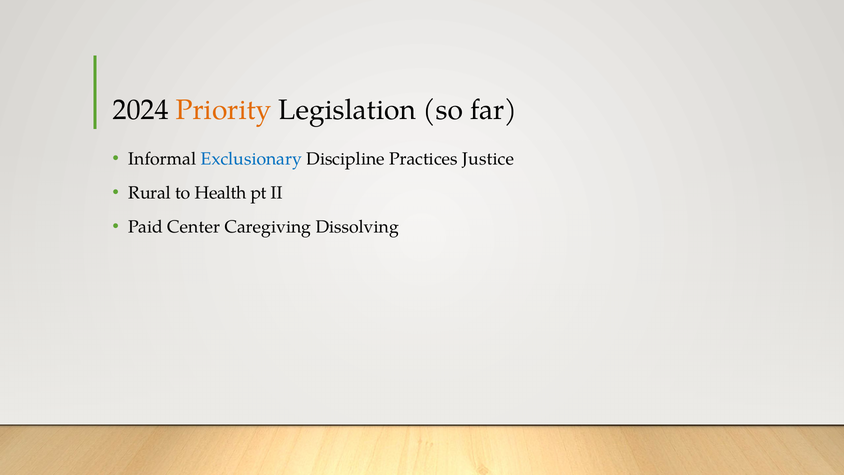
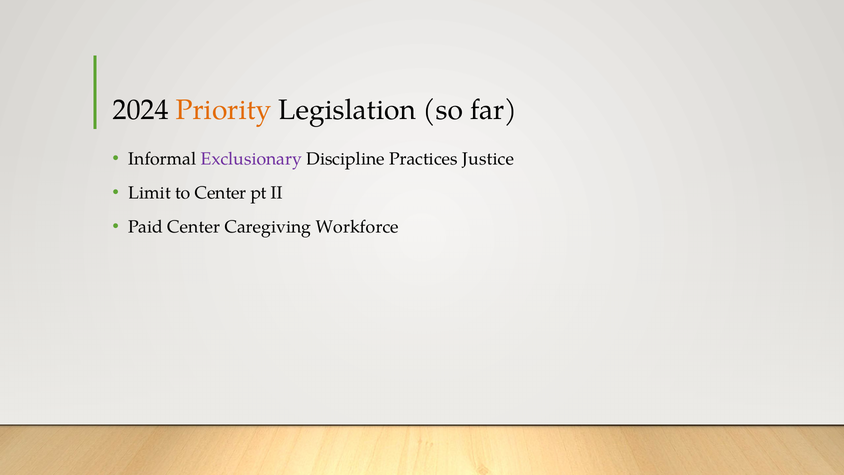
Exclusionary colour: blue -> purple
Rural: Rural -> Limit
to Health: Health -> Center
Dissolving: Dissolving -> Workforce
